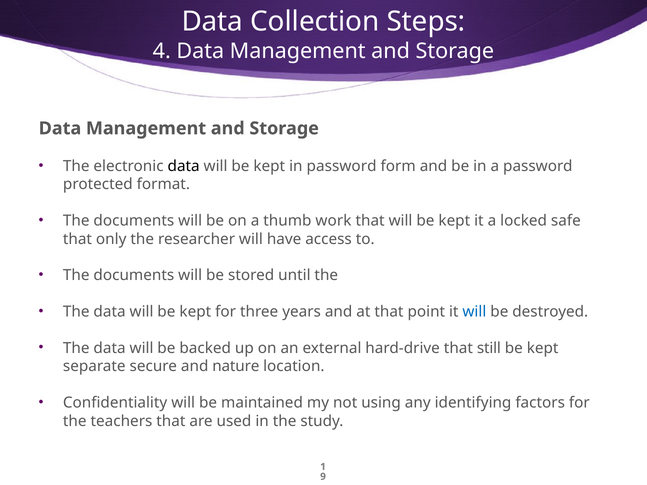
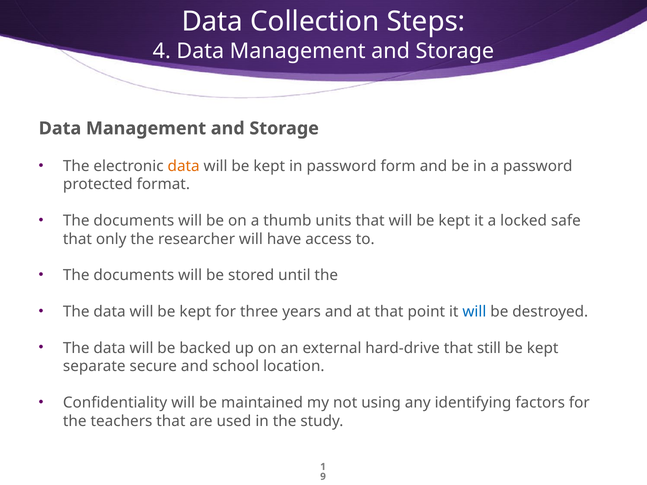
data at (184, 166) colour: black -> orange
work: work -> units
nature: nature -> school
